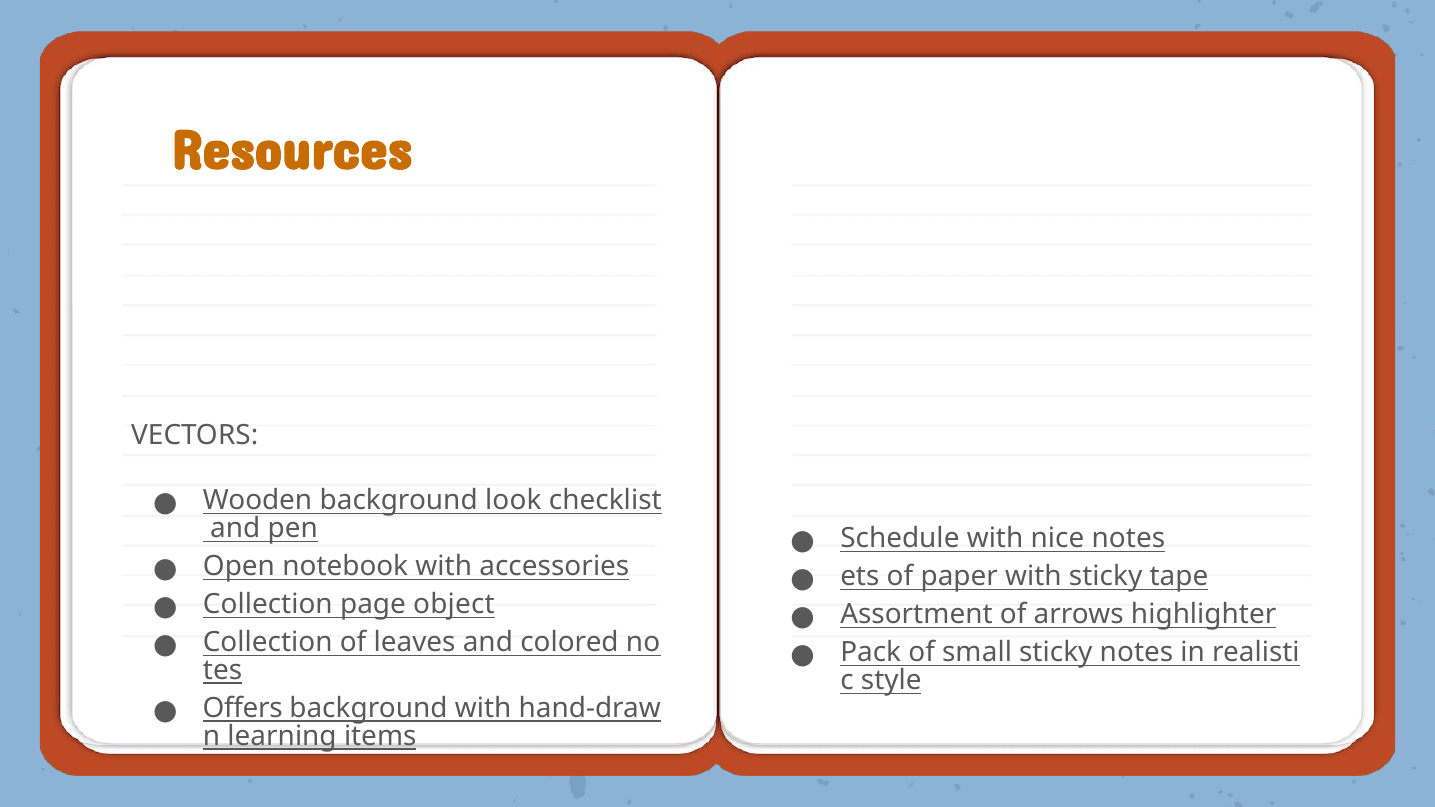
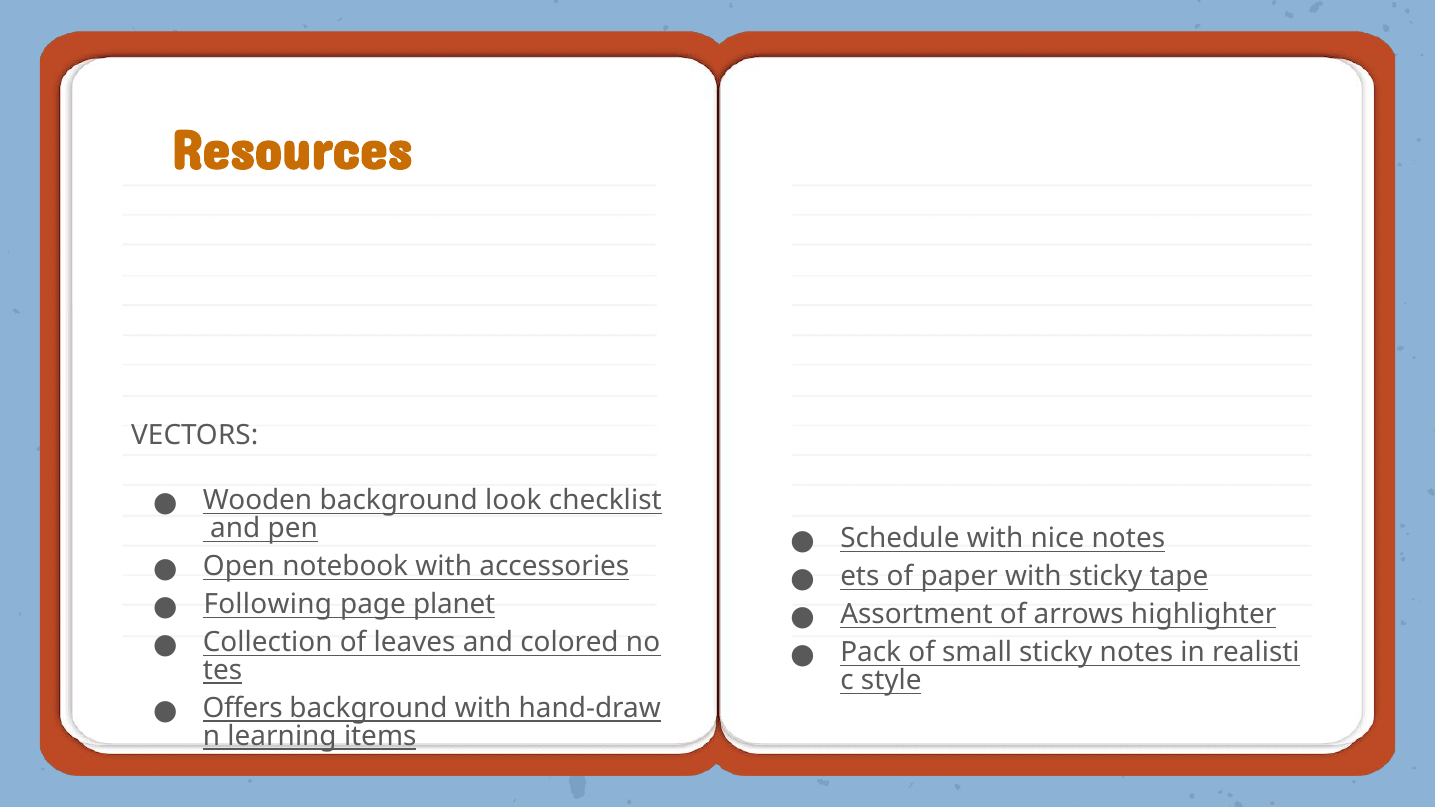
Collection at (268, 605): Collection -> Following
object: object -> planet
